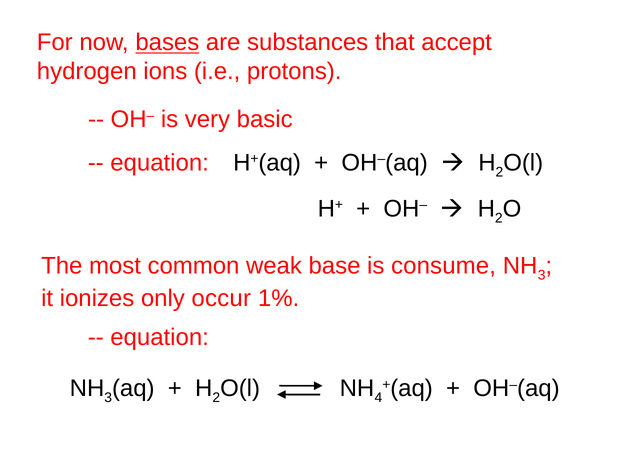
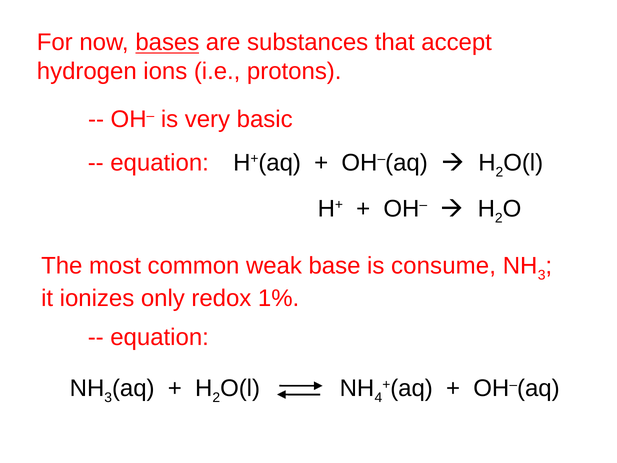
occur: occur -> redox
